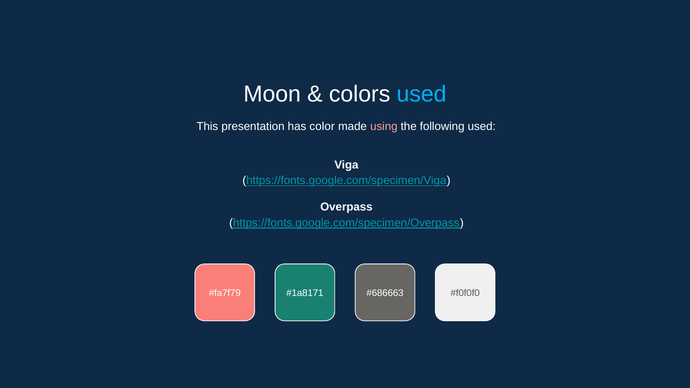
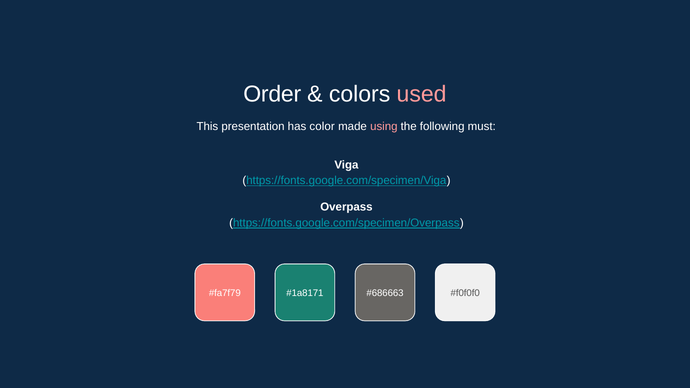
Moon: Moon -> Order
used at (422, 94) colour: light blue -> pink
following used: used -> must
